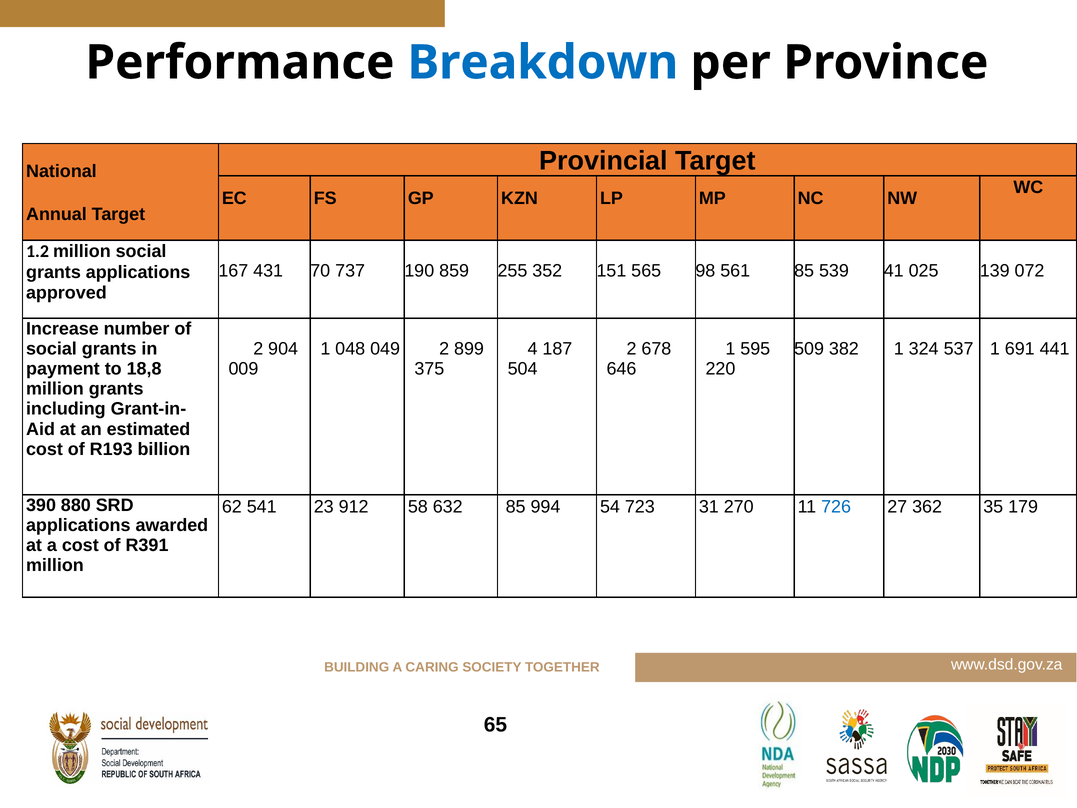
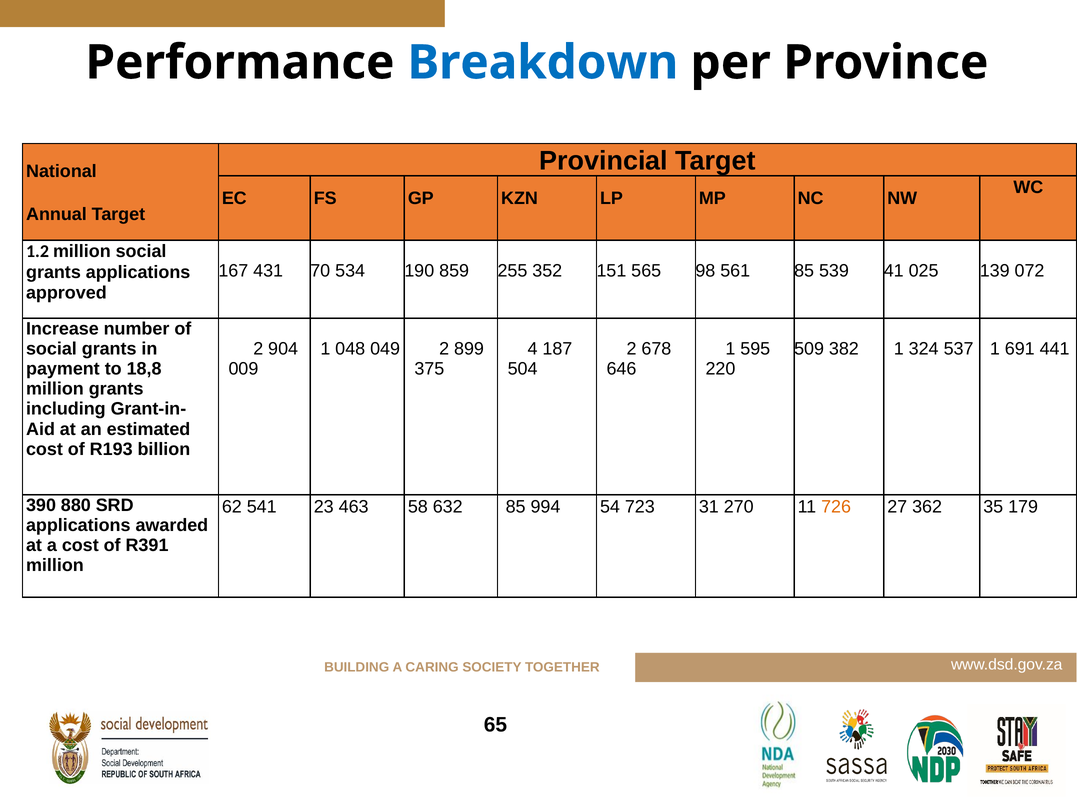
737: 737 -> 534
912: 912 -> 463
726 colour: blue -> orange
